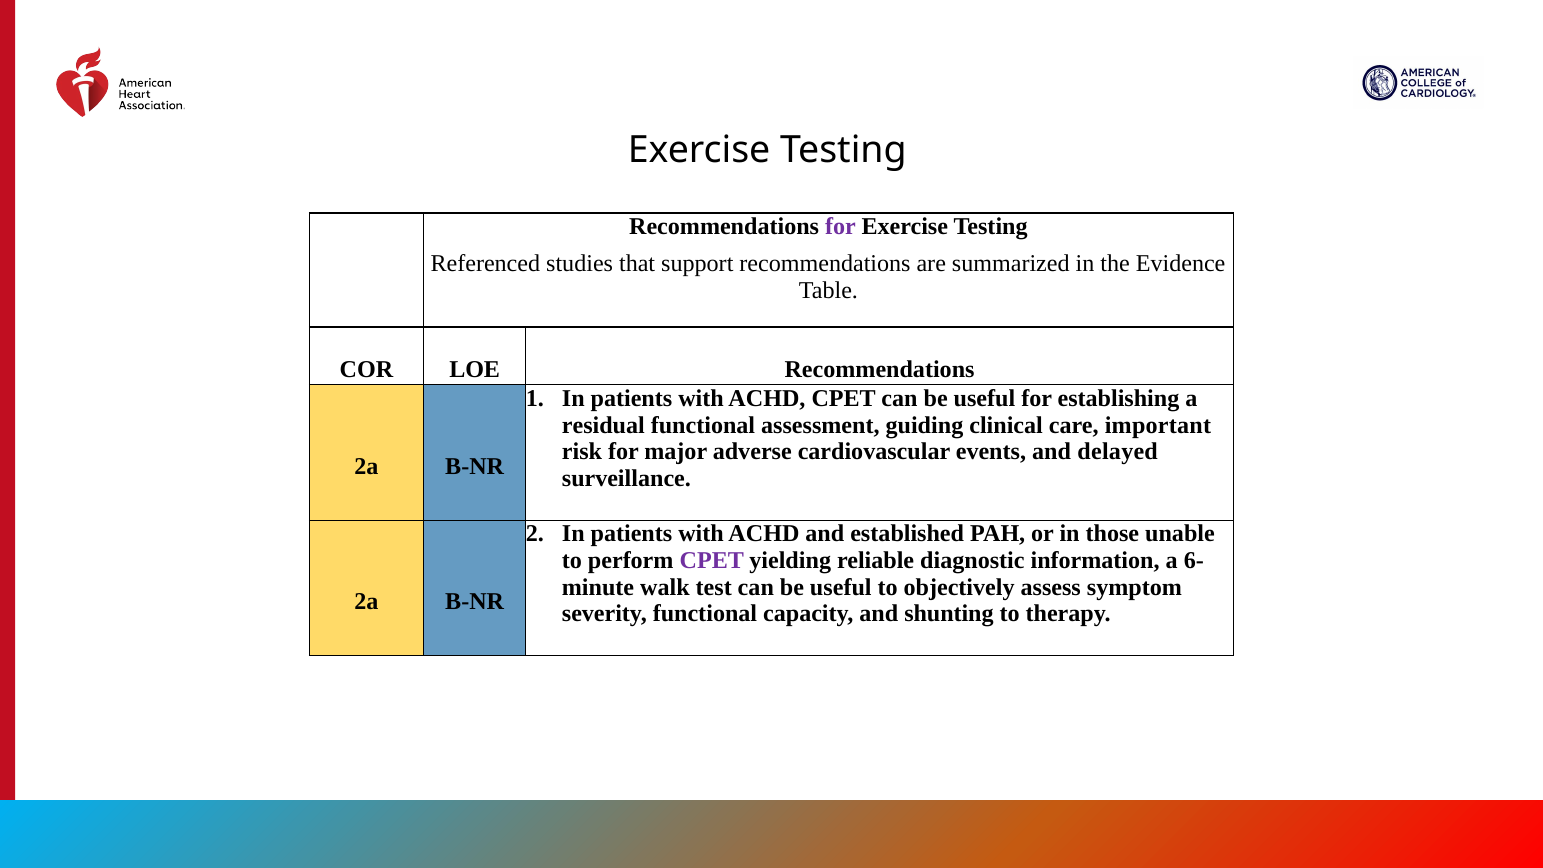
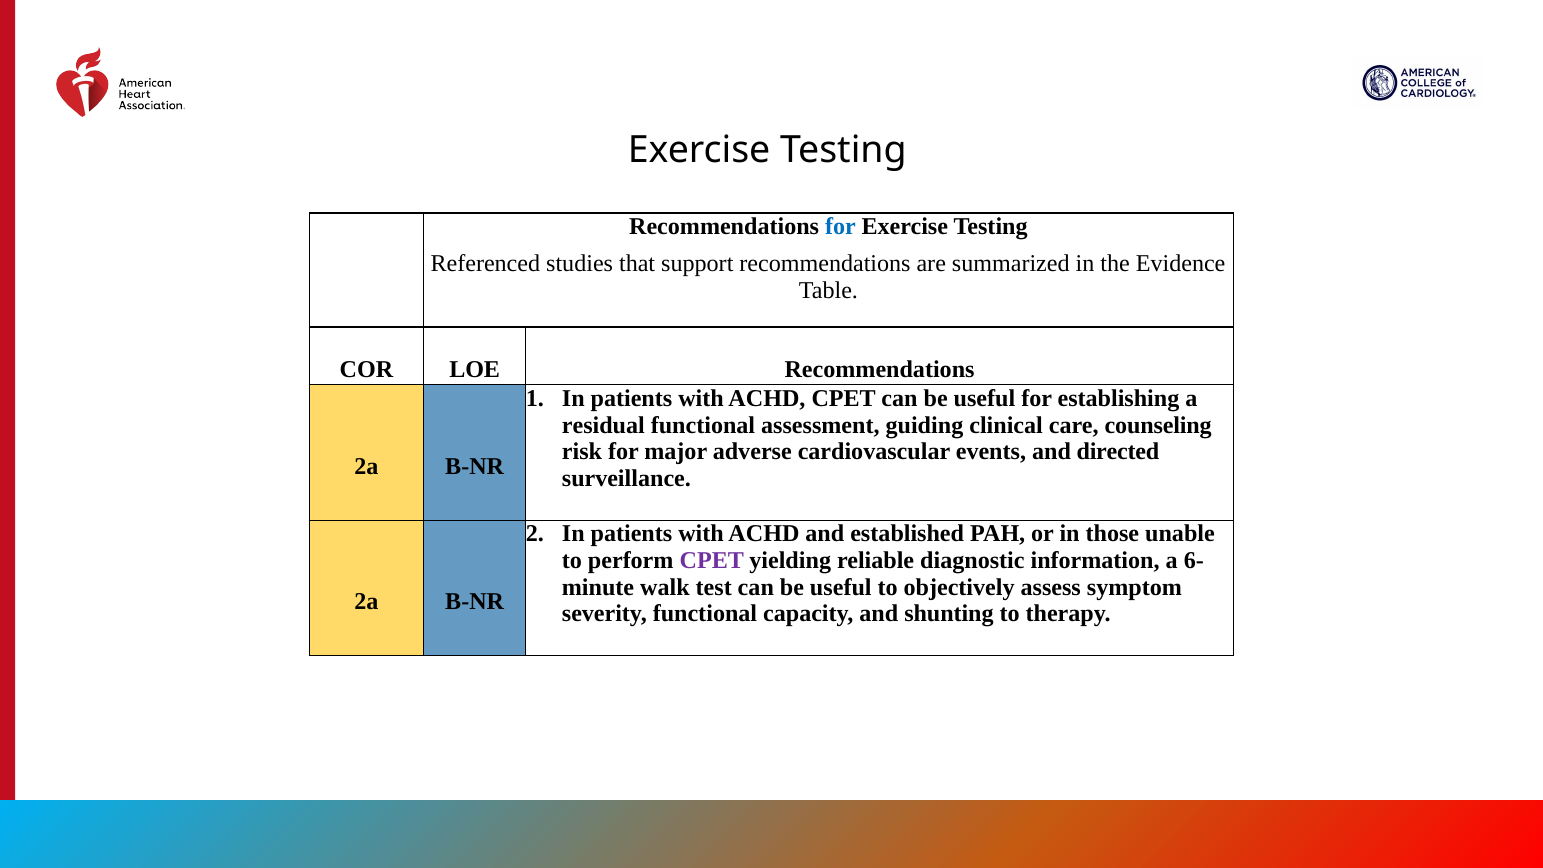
for at (840, 227) colour: purple -> blue
important: important -> counseling
delayed: delayed -> directed
